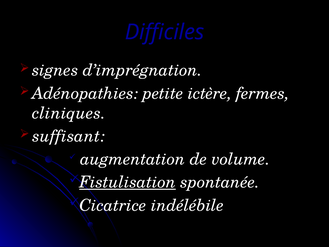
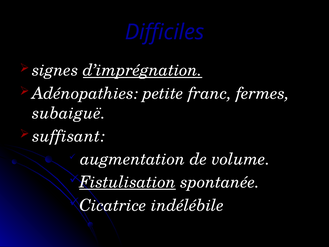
d’imprégnation underline: none -> present
ictère: ictère -> franc
cliniques: cliniques -> subaiguë
